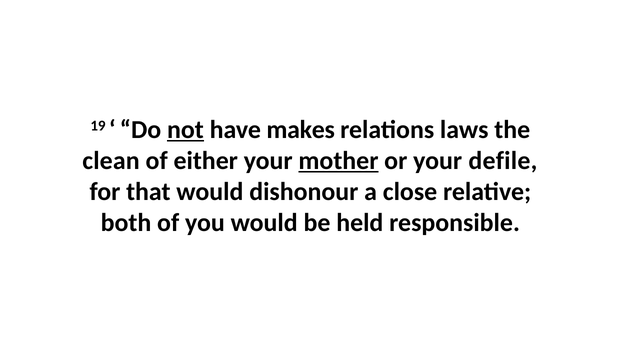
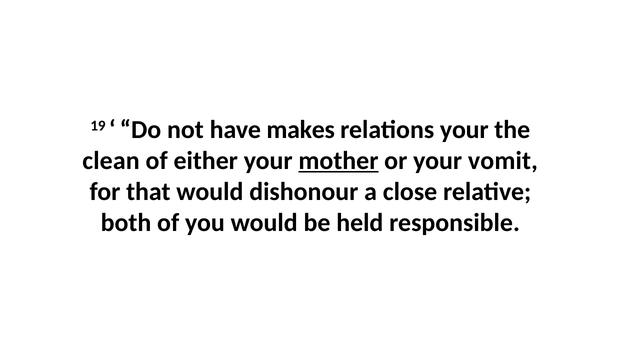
not underline: present -> none
relations laws: laws -> your
defile: defile -> vomit
